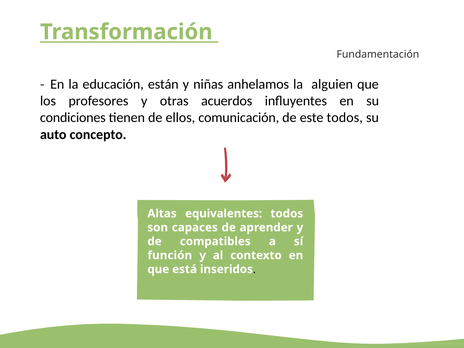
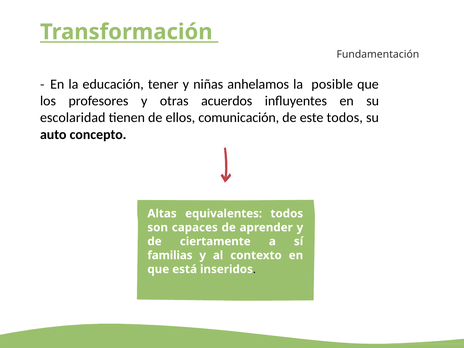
están: están -> tener
alguien: alguien -> posible
condiciones: condiciones -> escolaridad
compatibles: compatibles -> ciertamente
función: función -> familias
